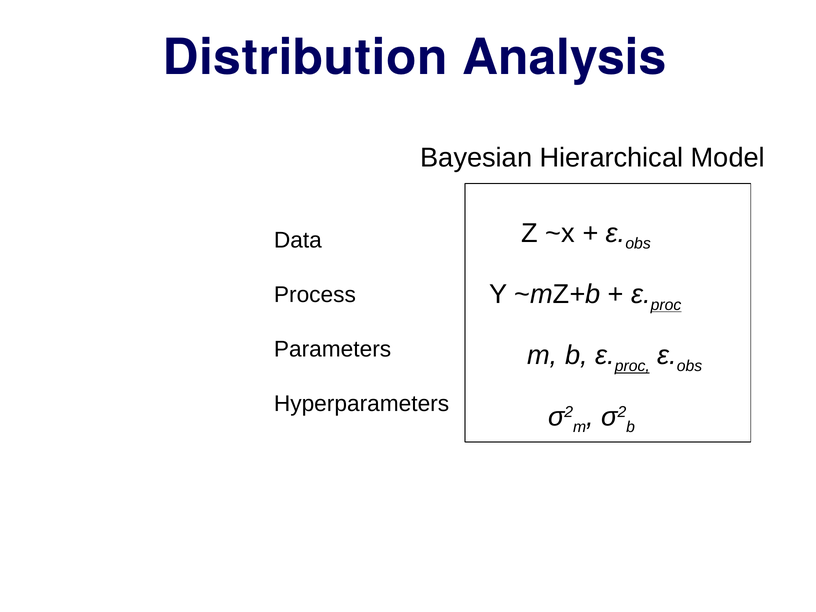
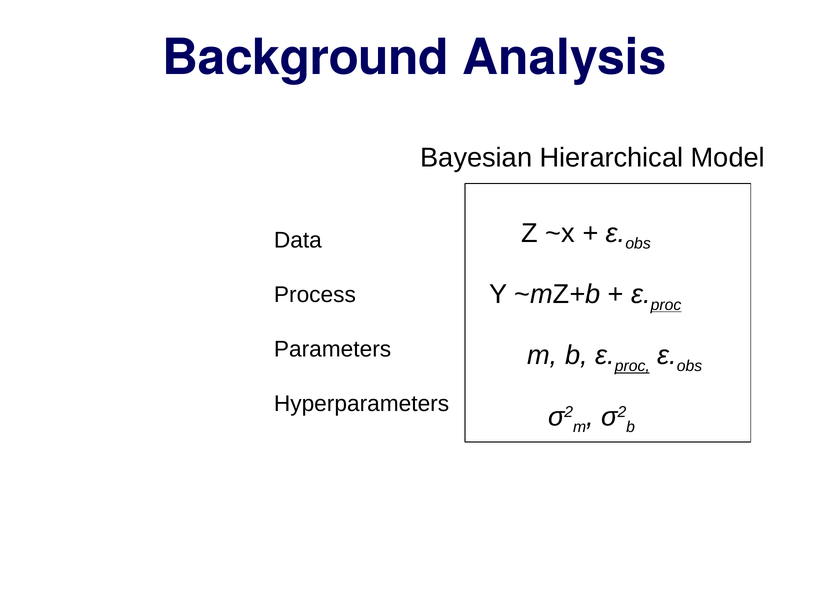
Distribution: Distribution -> Background
